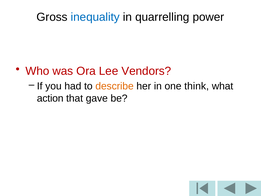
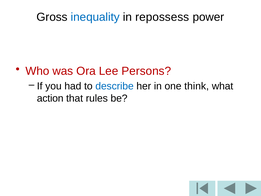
quarrelling: quarrelling -> repossess
Vendors: Vendors -> Persons
describe colour: orange -> blue
gave: gave -> rules
